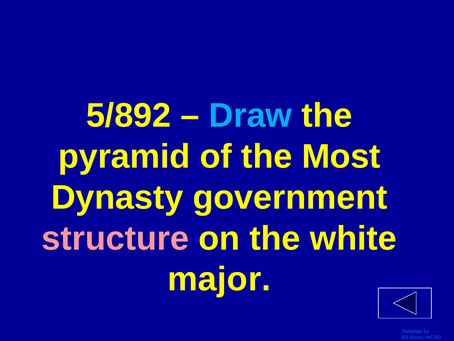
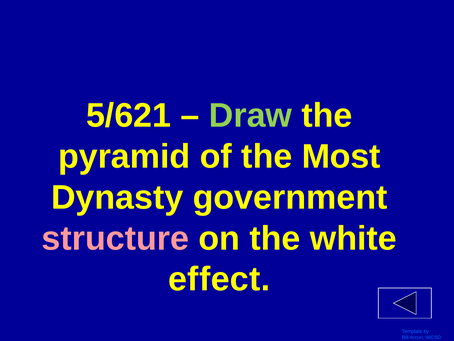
5/892: 5/892 -> 5/621
Draw colour: light blue -> light green
major: major -> effect
